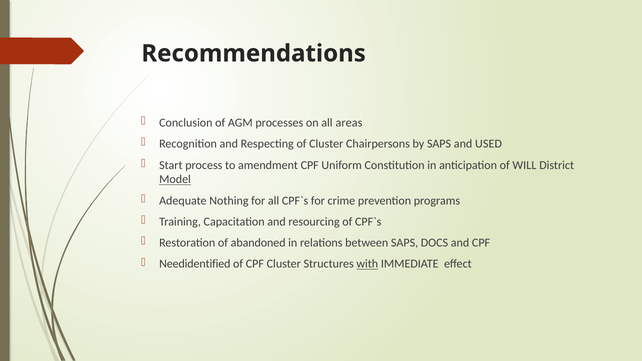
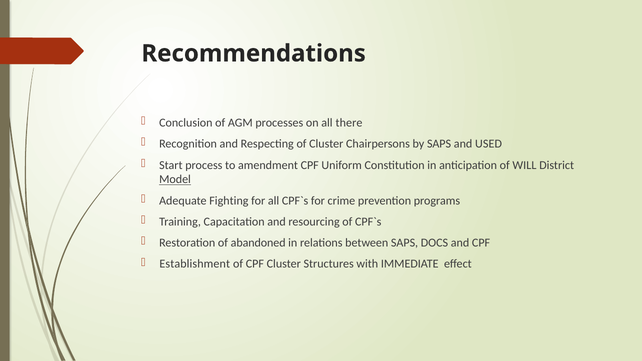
areas: areas -> there
Nothing: Nothing -> Fighting
Needidentified: Needidentified -> Establishment
with underline: present -> none
